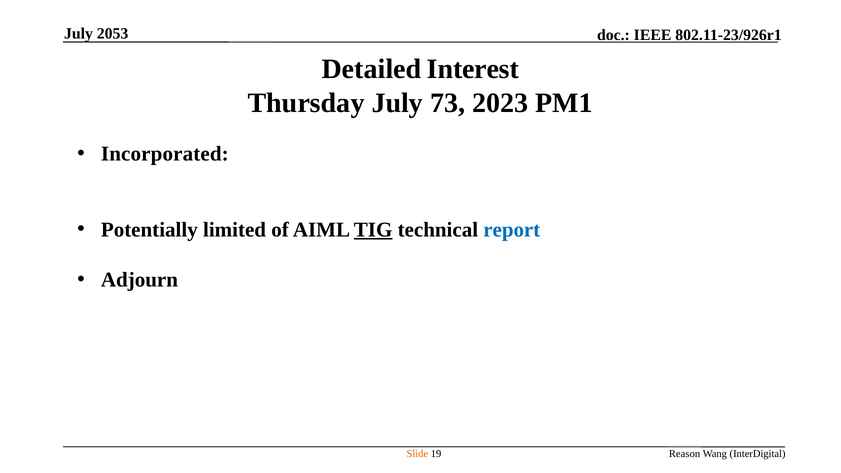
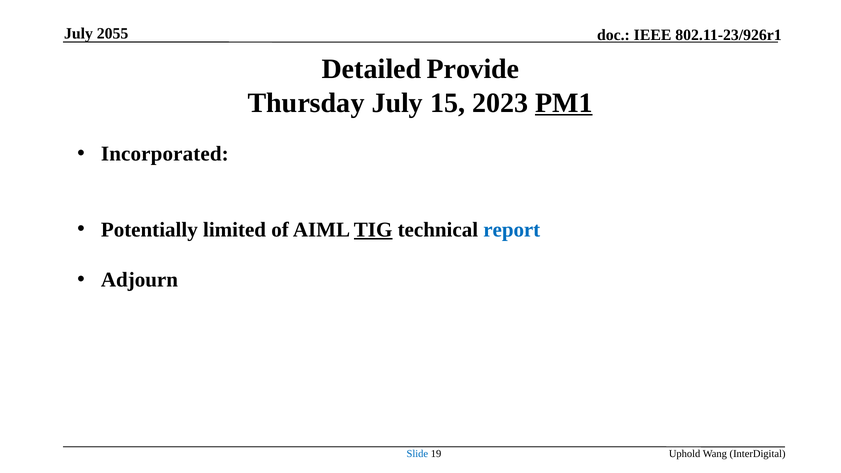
2053: 2053 -> 2055
Interest: Interest -> Provide
73: 73 -> 15
PM1 underline: none -> present
Slide colour: orange -> blue
Reason: Reason -> Uphold
